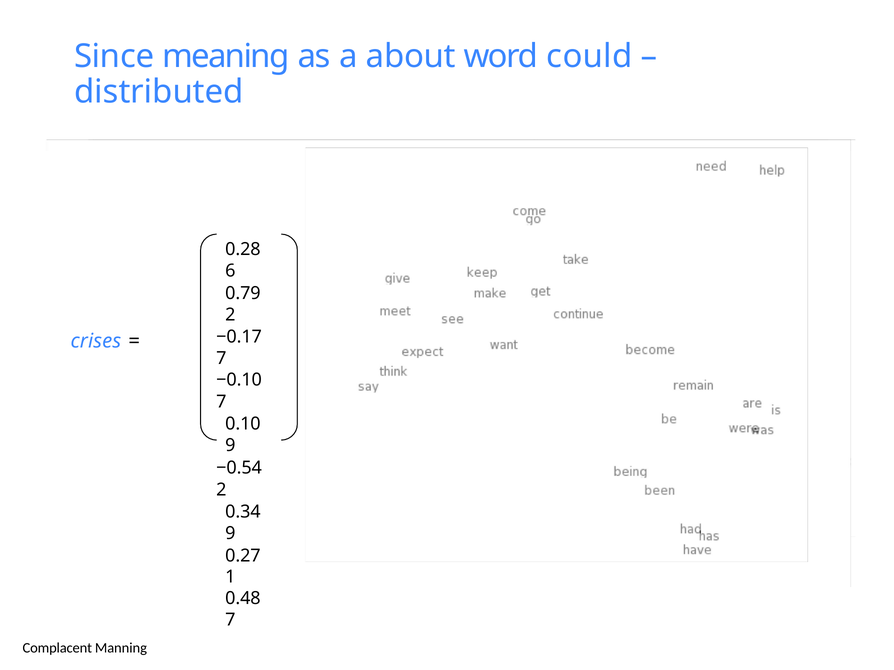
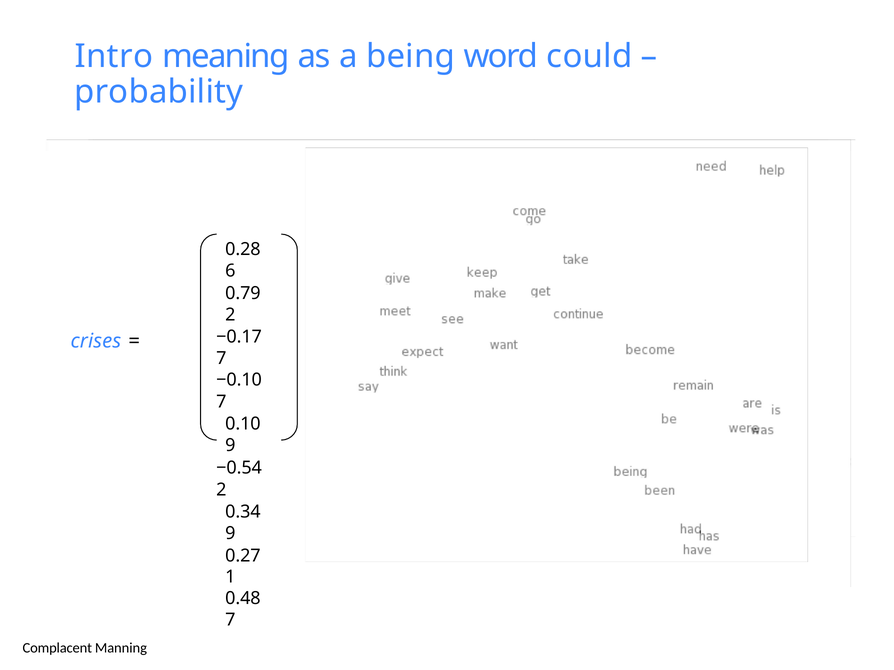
Since: Since -> Intro
about: about -> being
distributed: distributed -> probability
